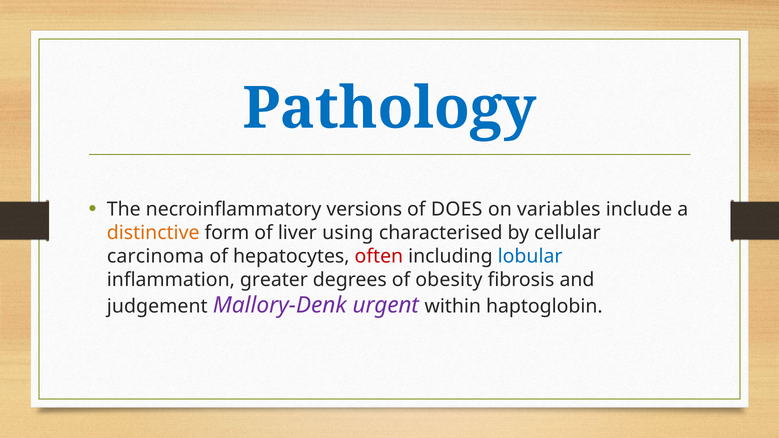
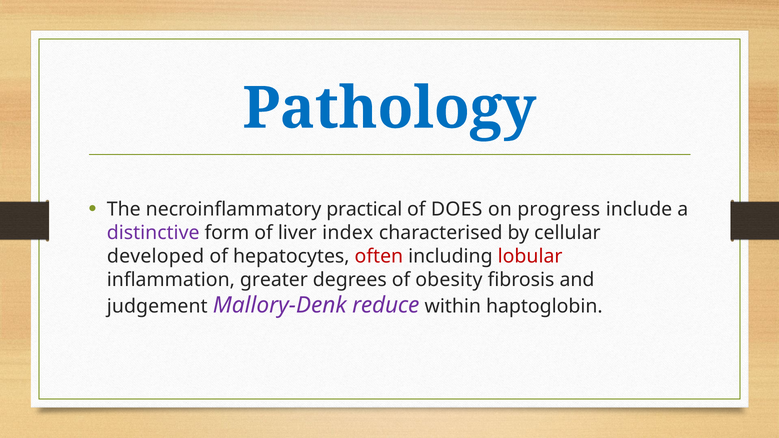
versions: versions -> practical
variables: variables -> progress
distinctive colour: orange -> purple
using: using -> index
carcinoma: carcinoma -> developed
lobular colour: blue -> red
urgent: urgent -> reduce
